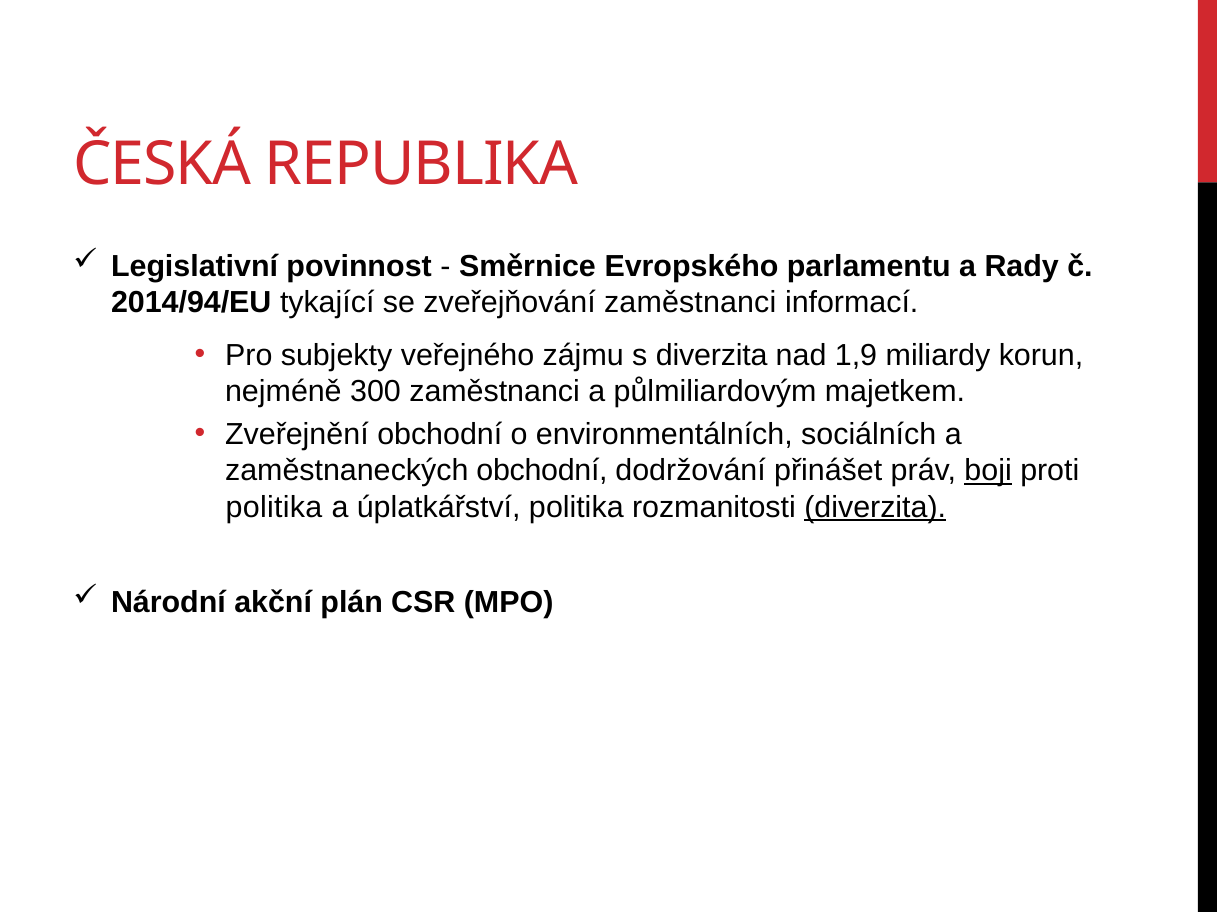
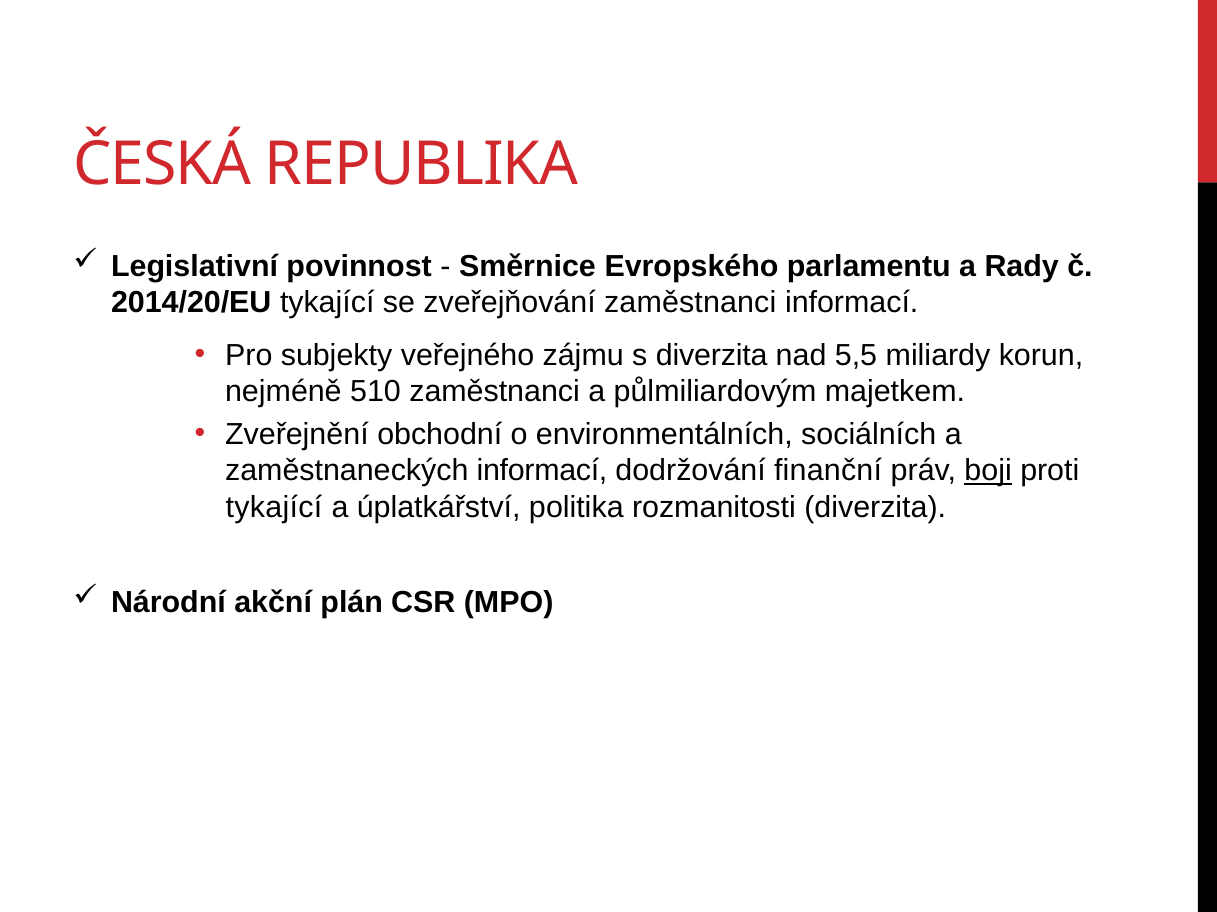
2014/94/EU: 2014/94/EU -> 2014/20/EU
1,9: 1,9 -> 5,5
300: 300 -> 510
zaměstnaneckých obchodní: obchodní -> informací
přinášet: přinášet -> finanční
politika at (274, 508): politika -> tykající
diverzita at (875, 508) underline: present -> none
